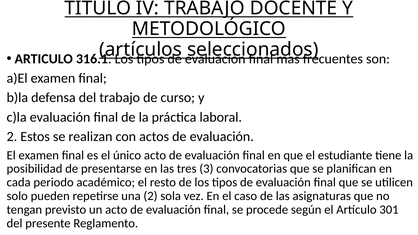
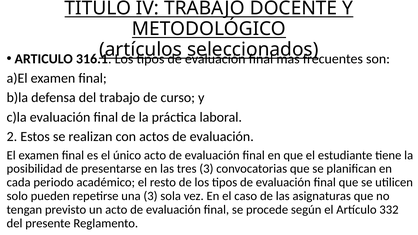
una 2: 2 -> 3
301: 301 -> 332
